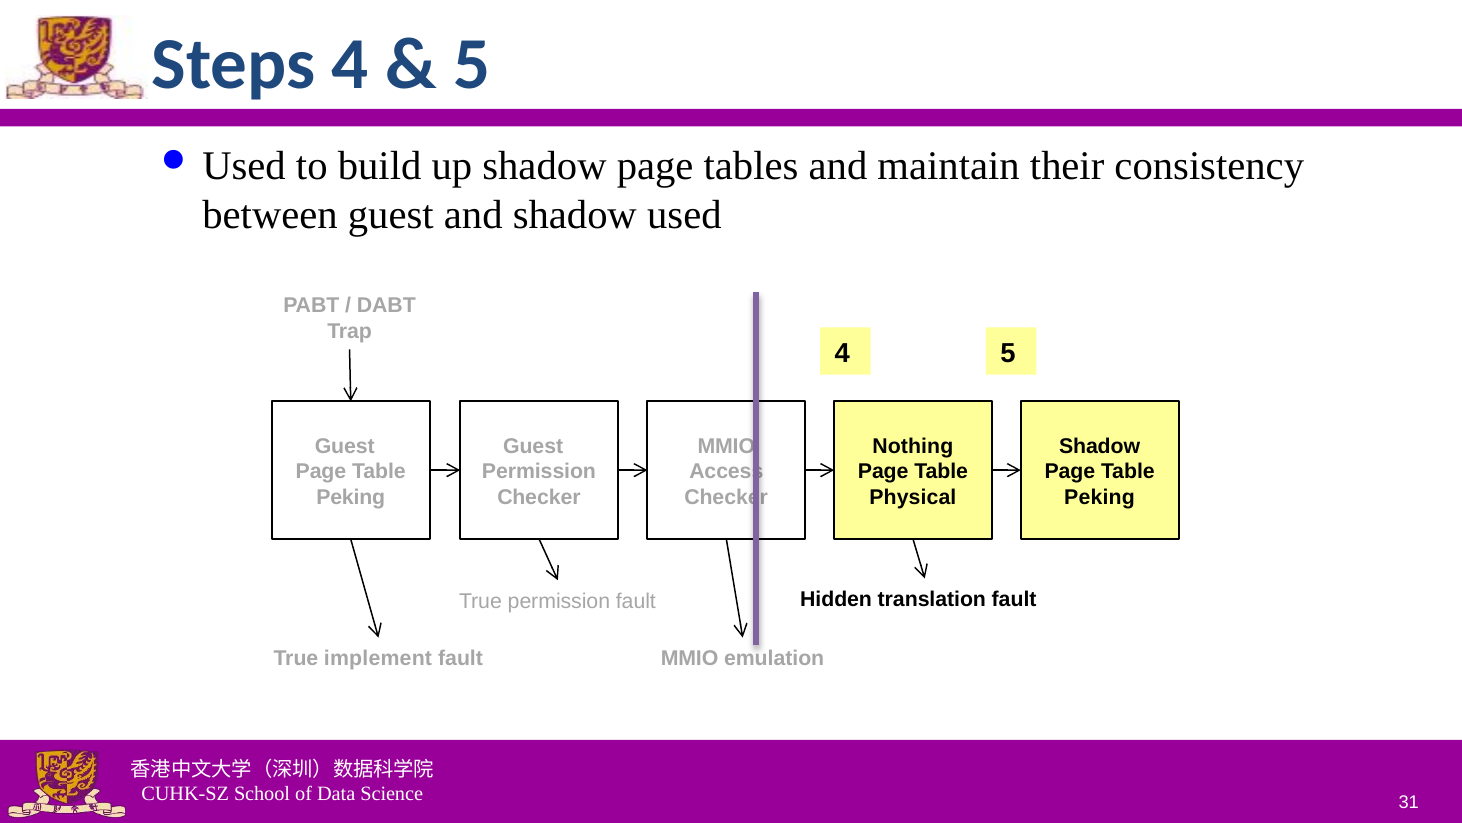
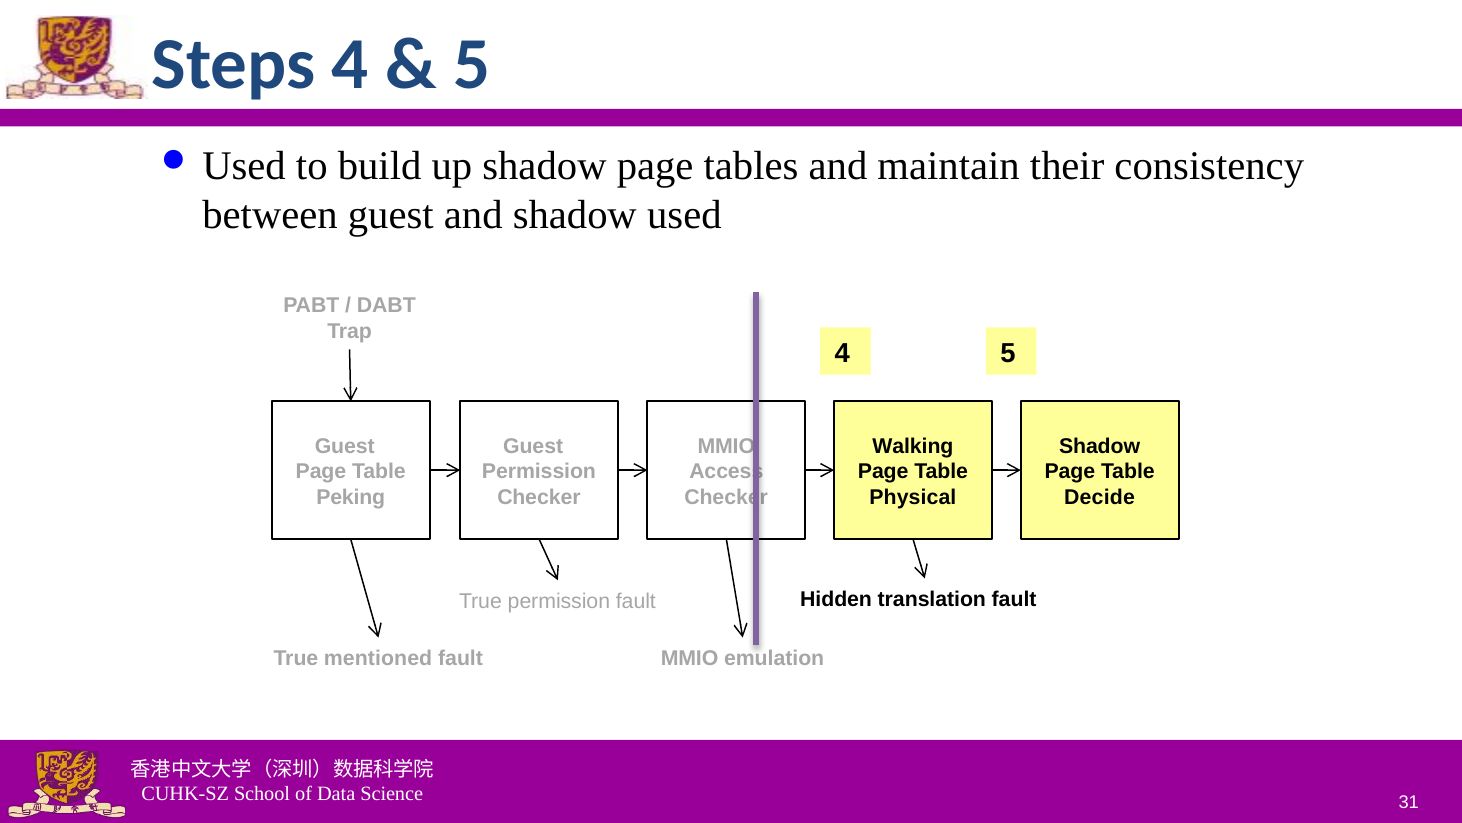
Nothing: Nothing -> Walking
Peking at (1100, 497): Peking -> Decide
implement: implement -> mentioned
